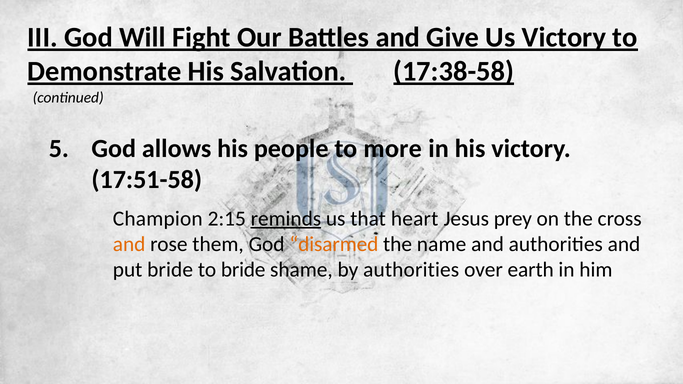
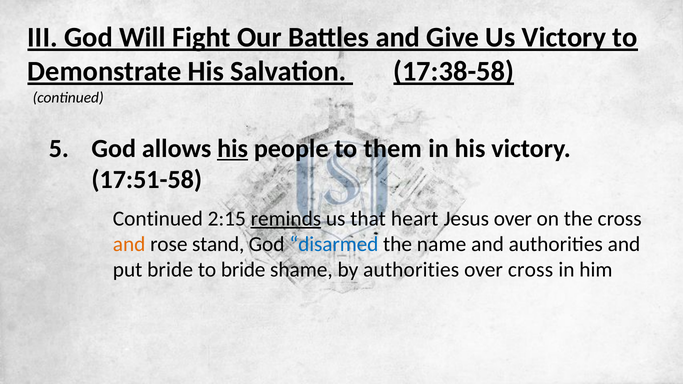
his at (233, 149) underline: none -> present
more: more -> them
Champion at (158, 219): Champion -> Continued
Jesus prey: prey -> over
them: them -> stand
disarmed colour: orange -> blue
over earth: earth -> cross
